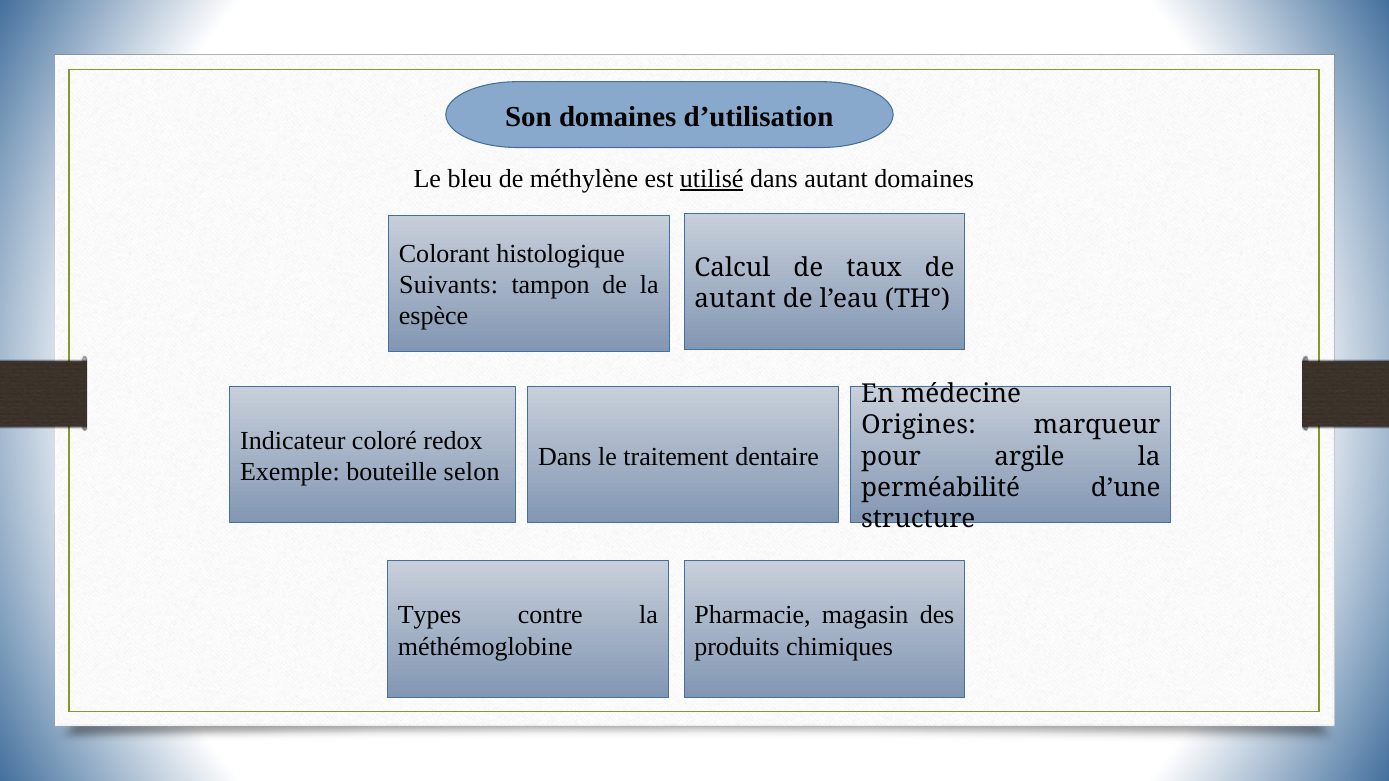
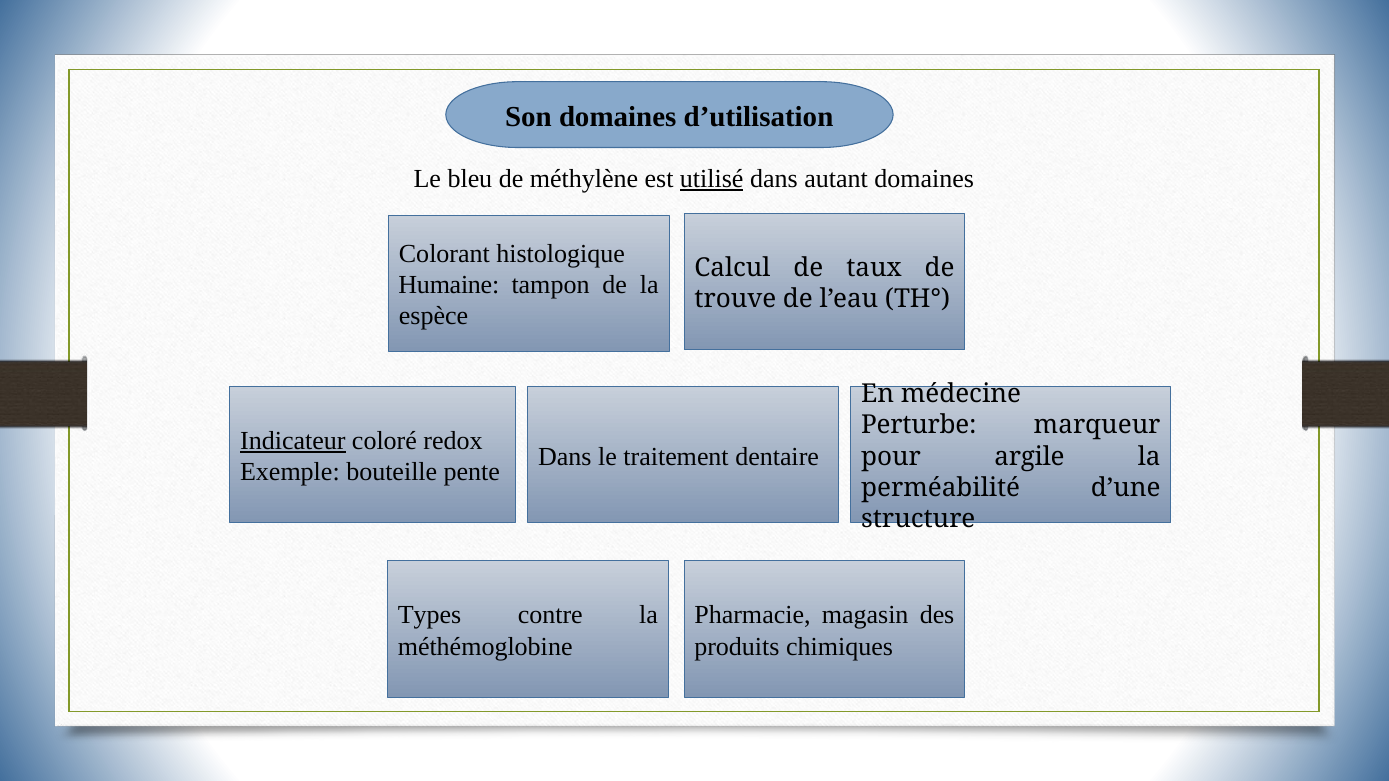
Suivants: Suivants -> Humaine
autant at (735, 299): autant -> trouve
Origines: Origines -> Perturbe
Indicateur underline: none -> present
selon: selon -> pente
